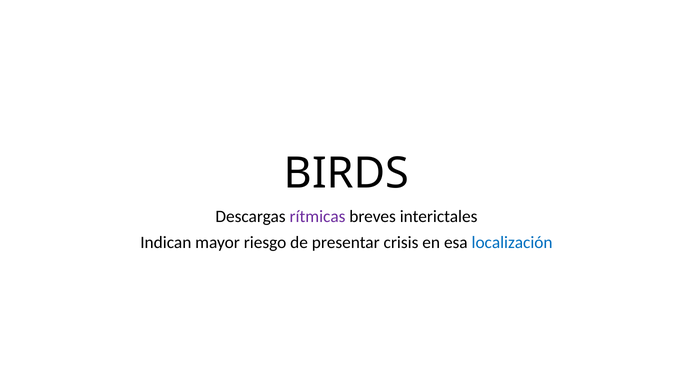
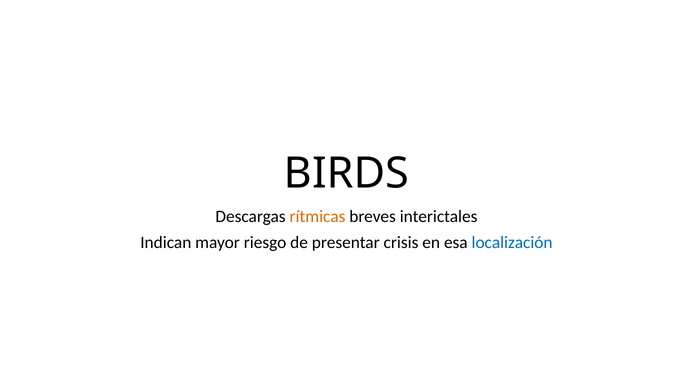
rítmicas colour: purple -> orange
